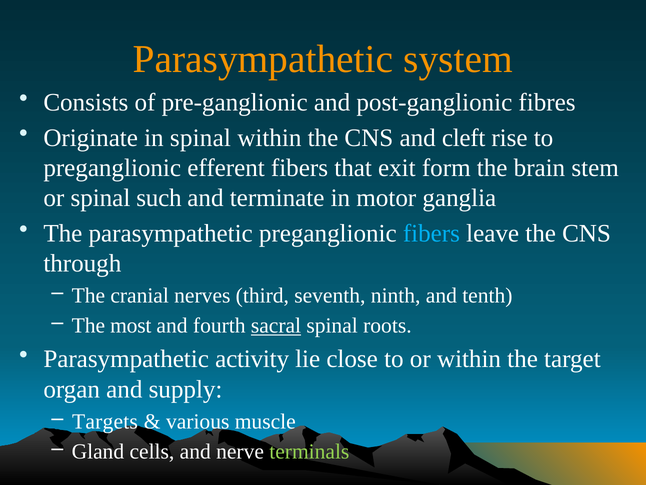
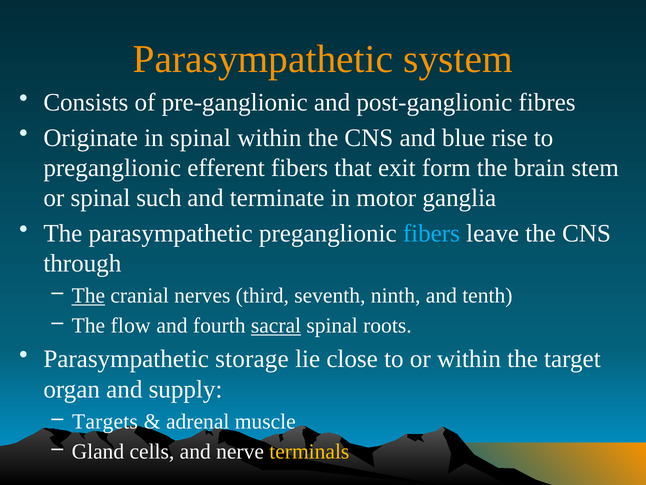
cleft: cleft -> blue
The at (88, 295) underline: none -> present
most: most -> flow
activity: activity -> storage
various: various -> adrenal
terminals colour: light green -> yellow
